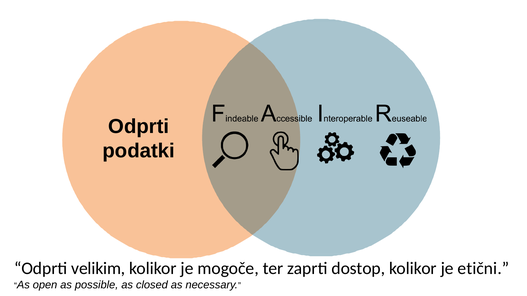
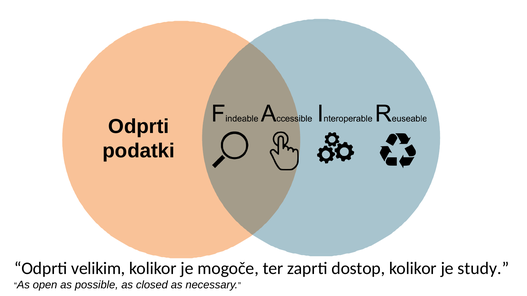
etični: etični -> study
